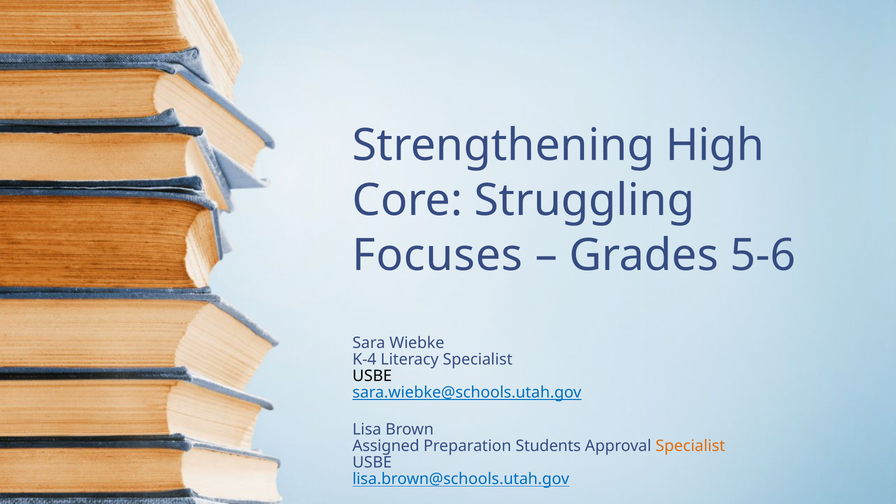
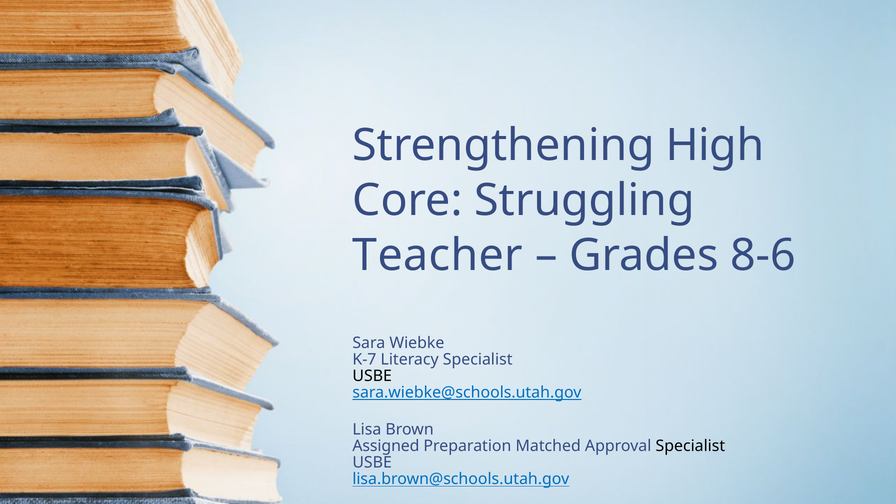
Focuses: Focuses -> Teacher
5-6: 5-6 -> 8-6
K-4: K-4 -> K-7
Students: Students -> Matched
Specialist at (690, 446) colour: orange -> black
